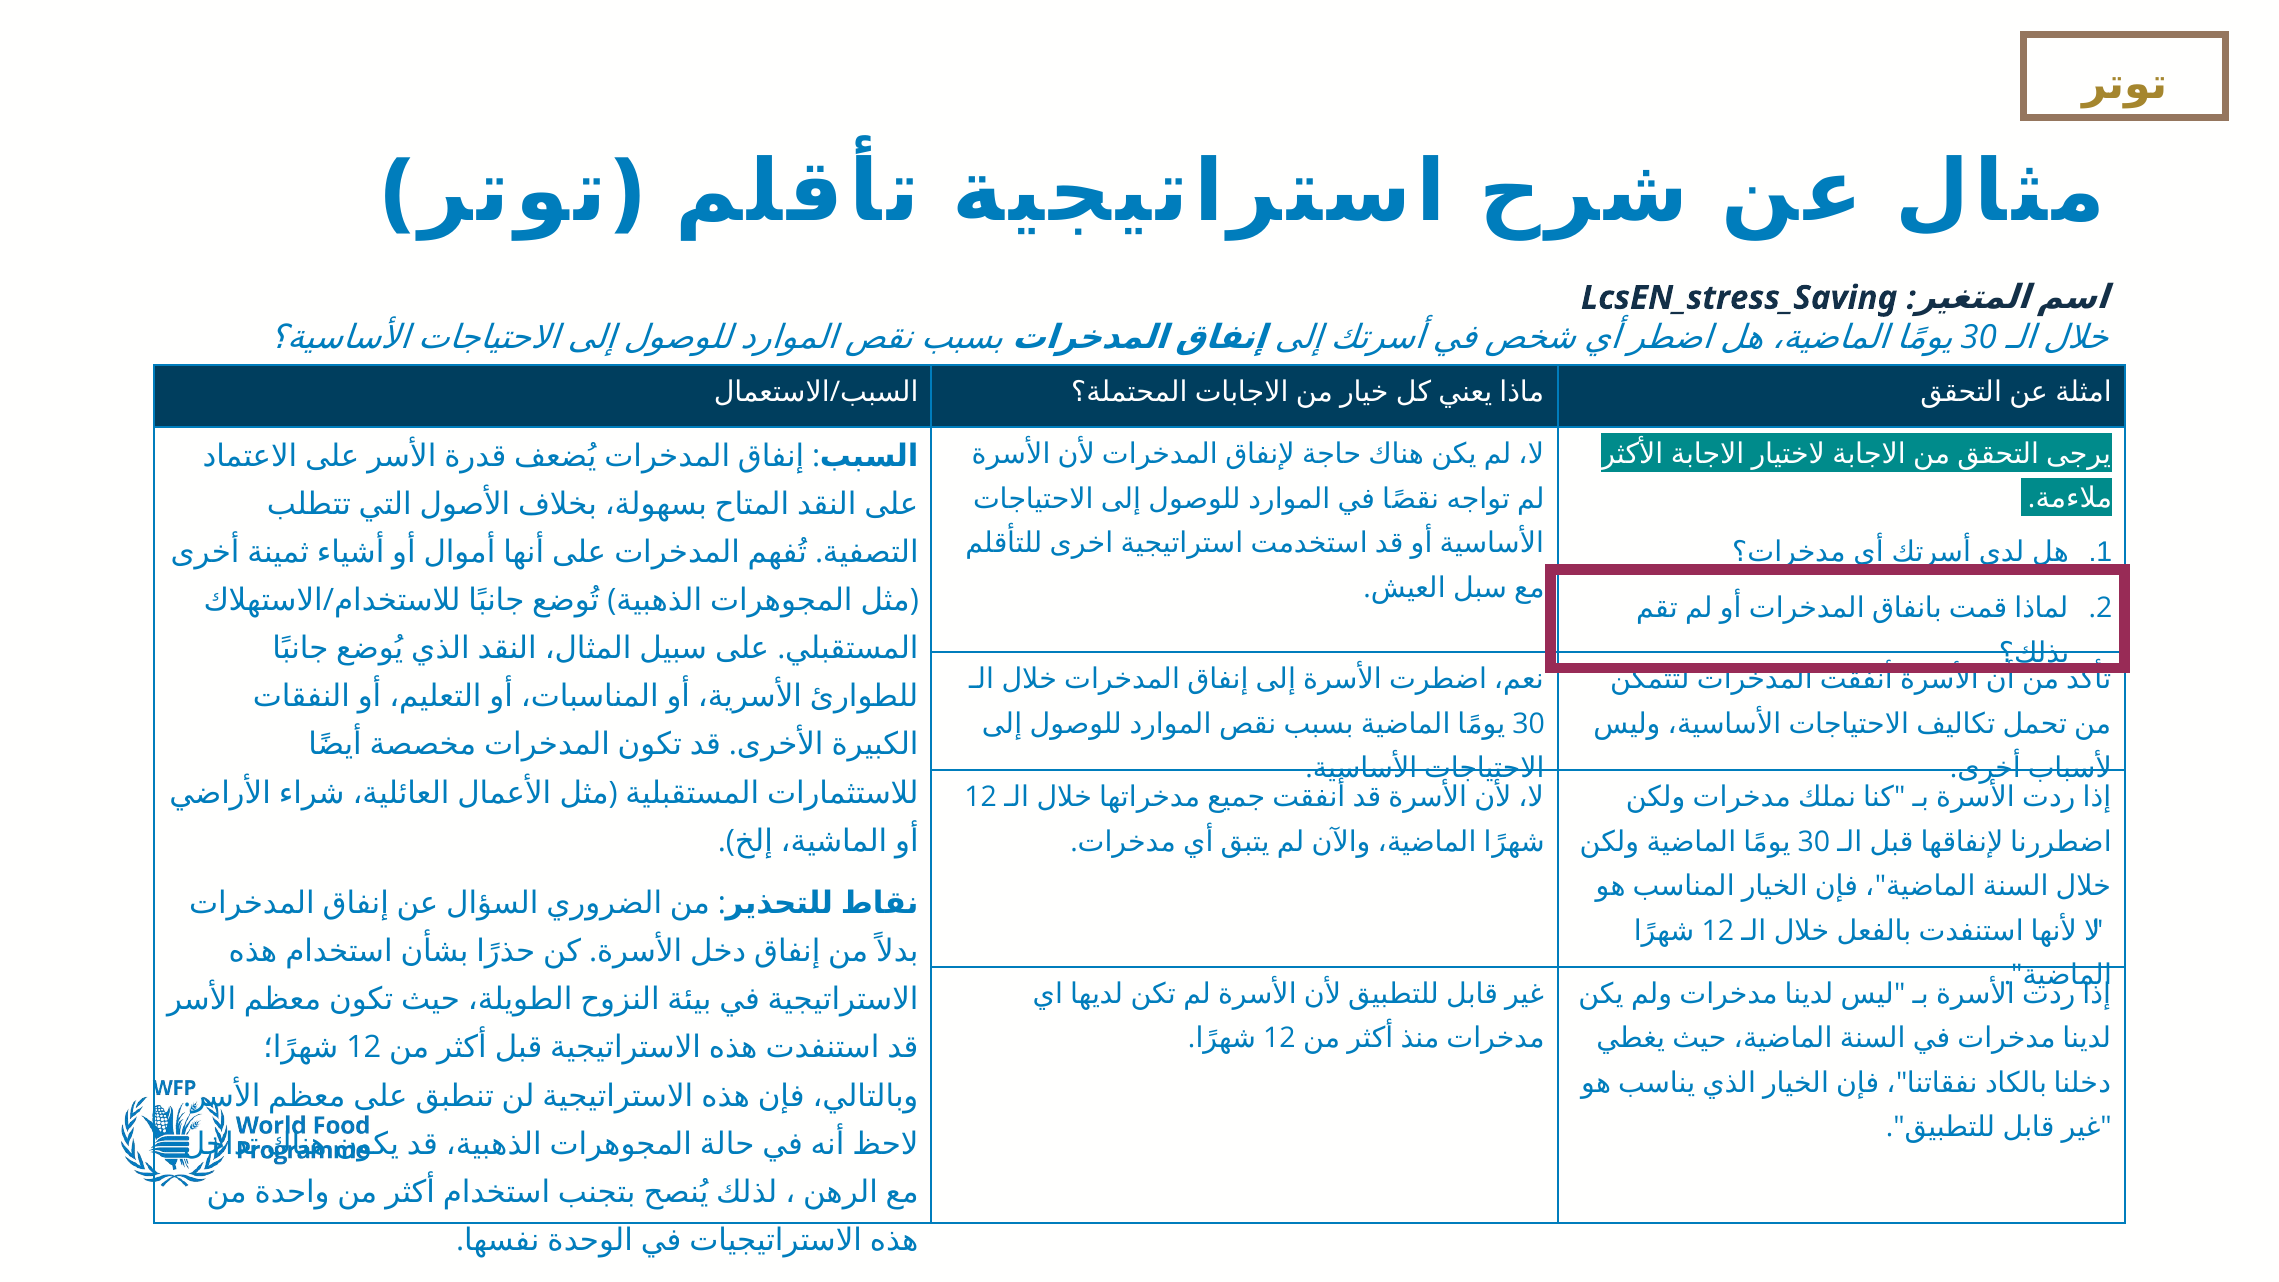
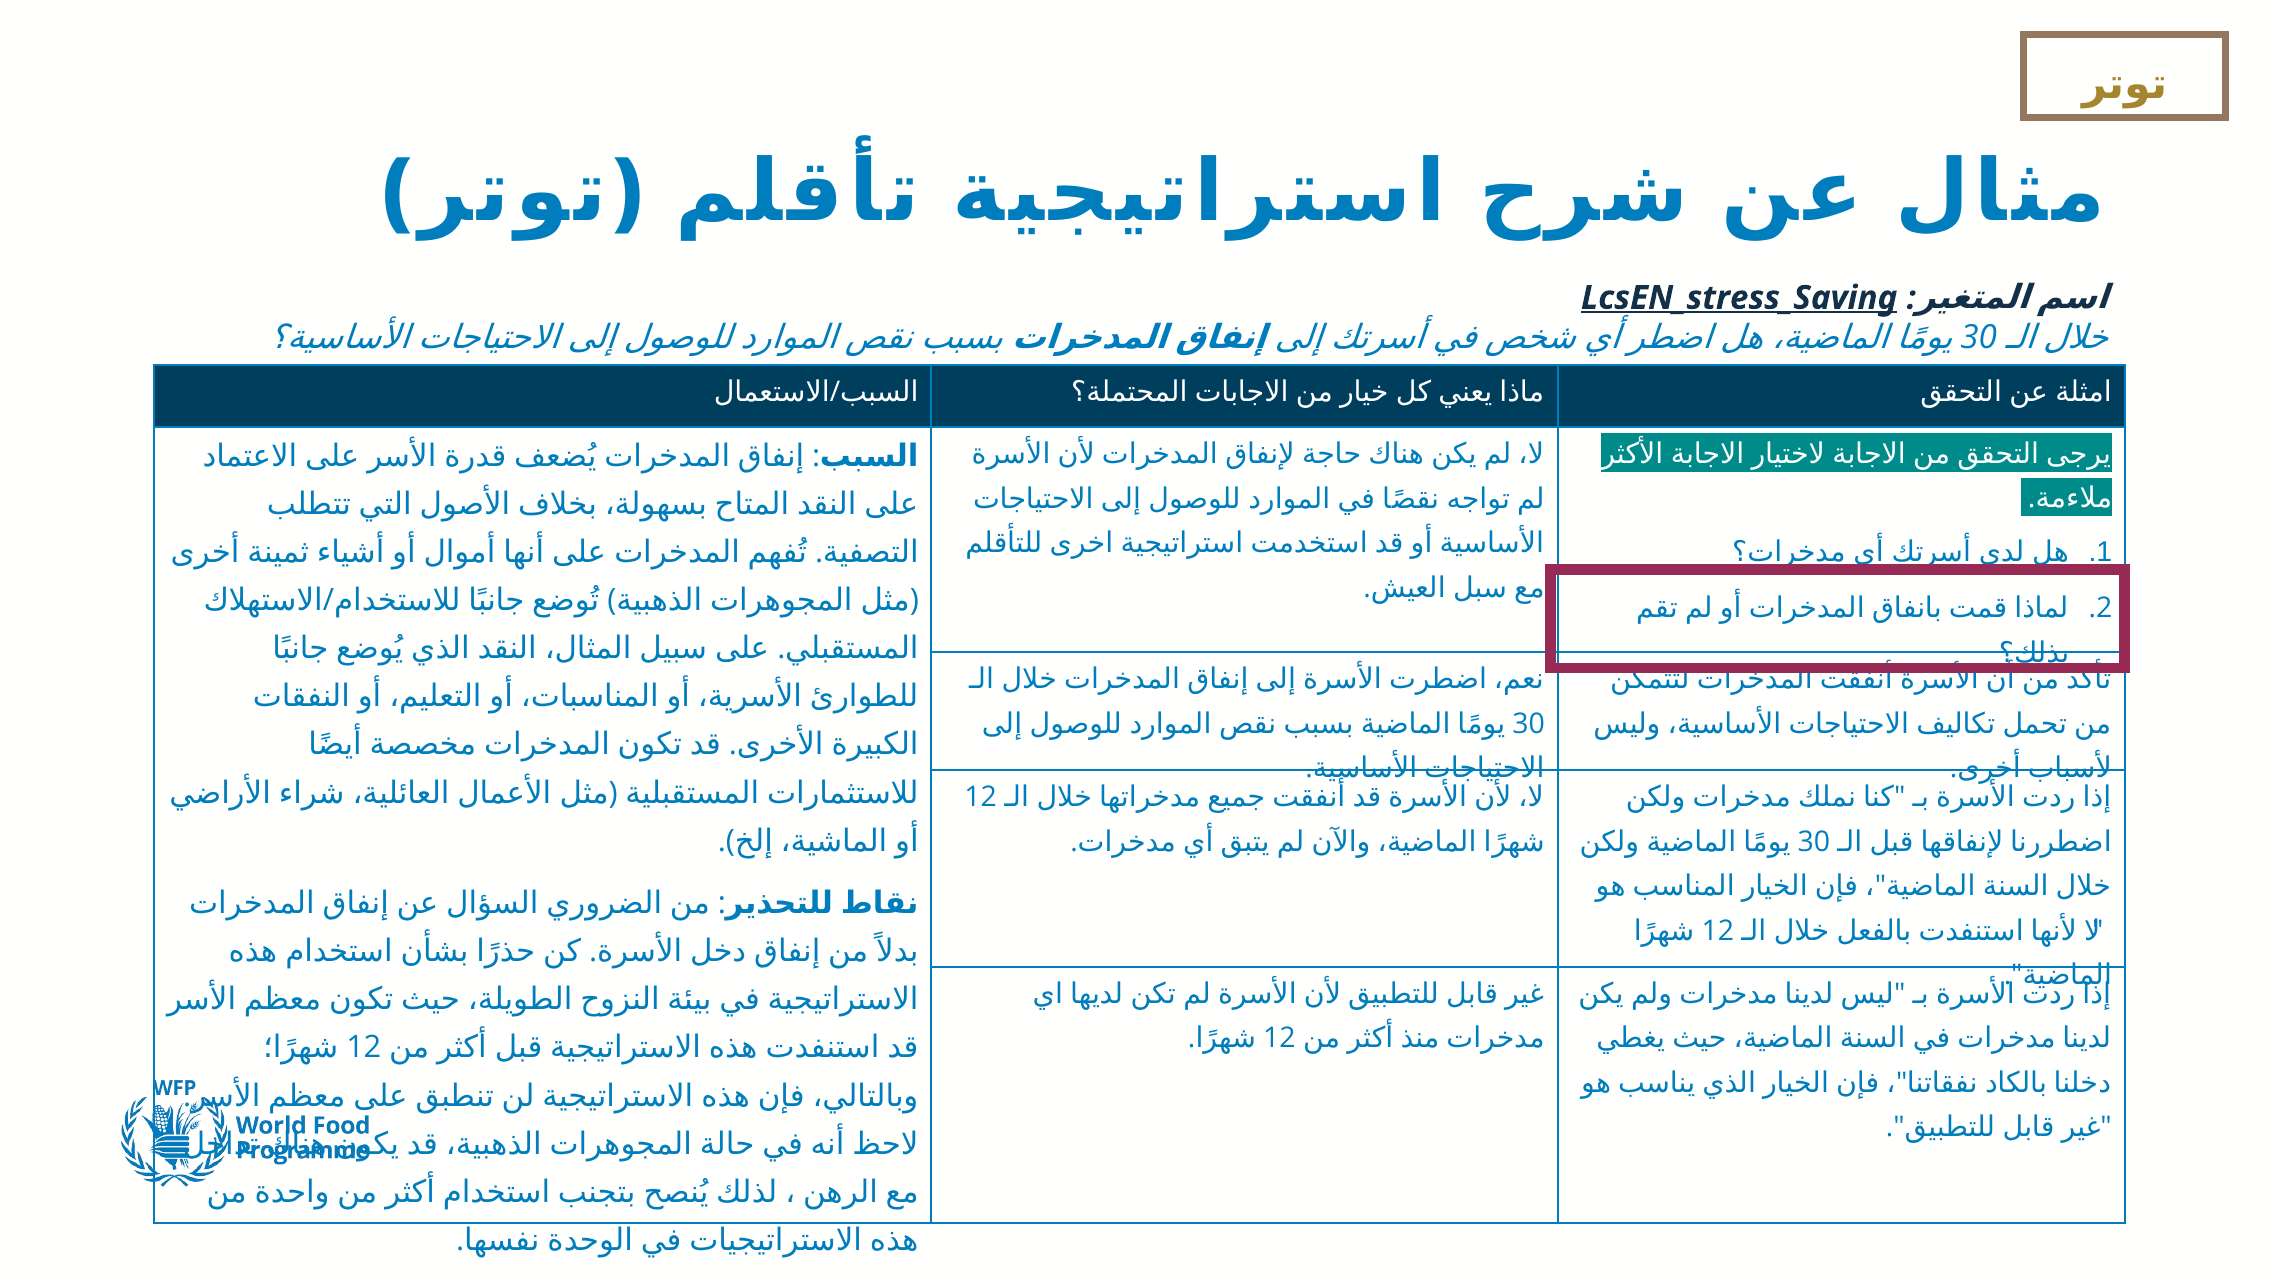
LcsEN_stress_Saving underline: none -> present
